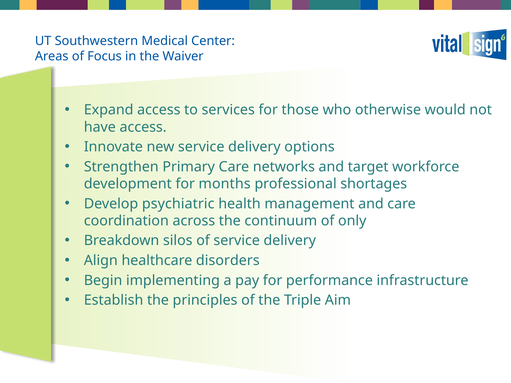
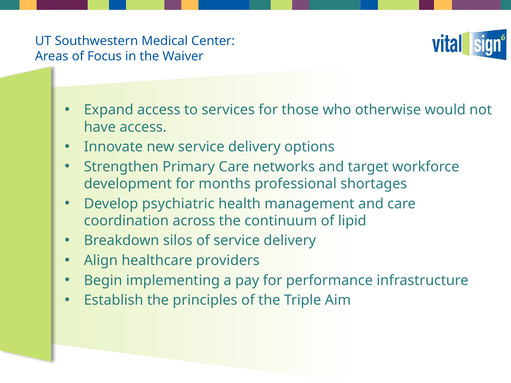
only: only -> lipid
disorders: disorders -> providers
